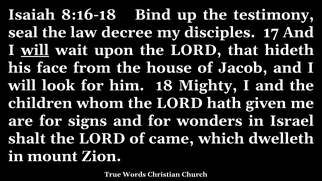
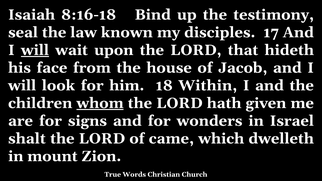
decree: decree -> known
Mighty: Mighty -> Within
whom underline: none -> present
